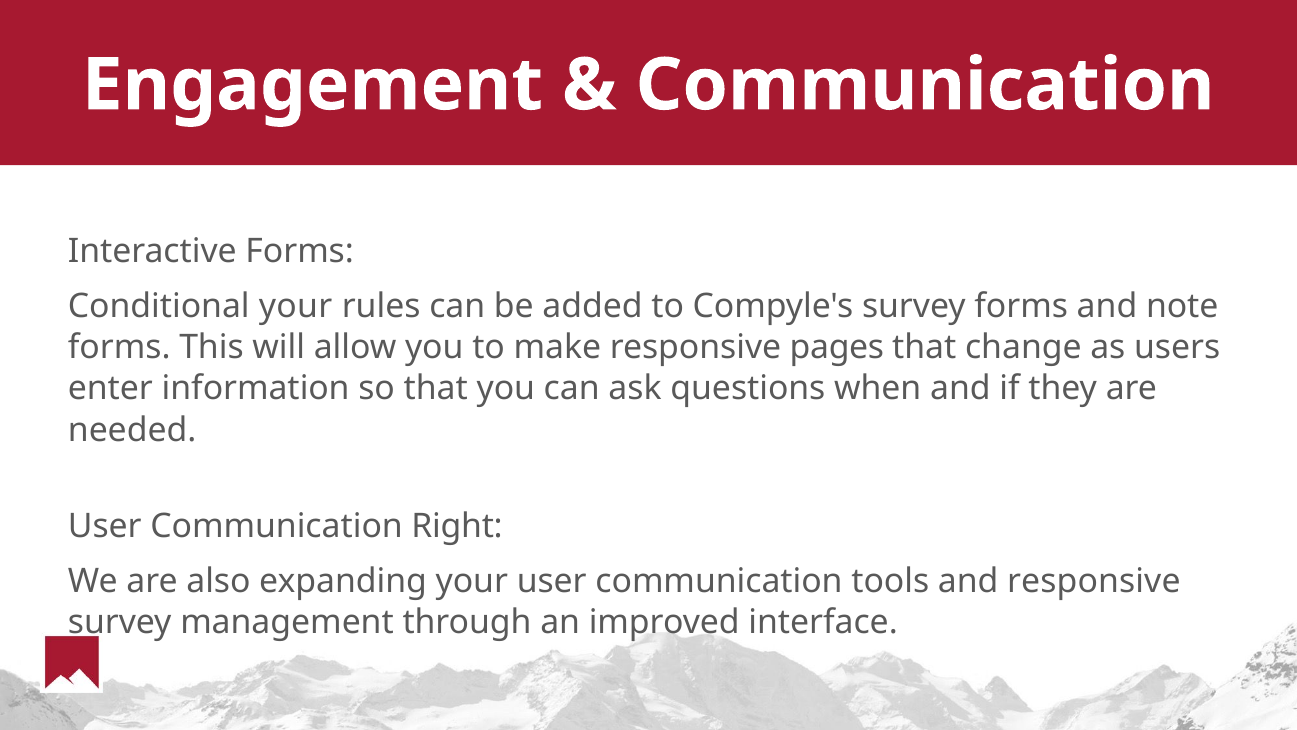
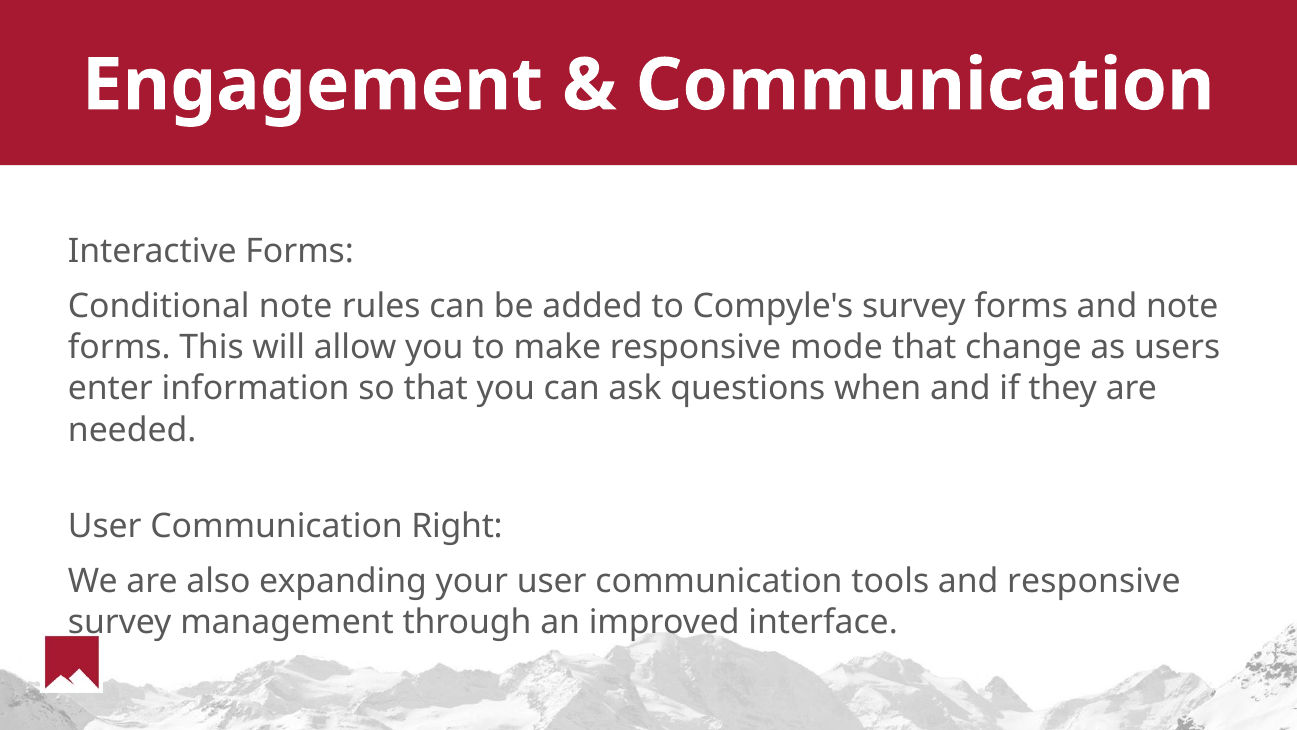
Conditional your: your -> note
pages: pages -> mode
